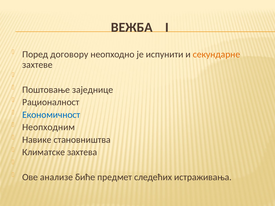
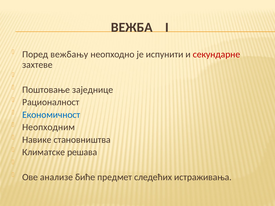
договору: договору -> вежбању
секундарне colour: orange -> red
захтева: захтева -> решава
